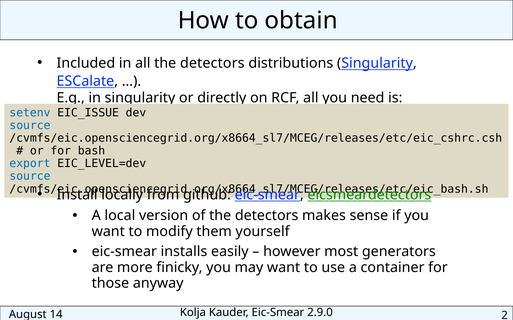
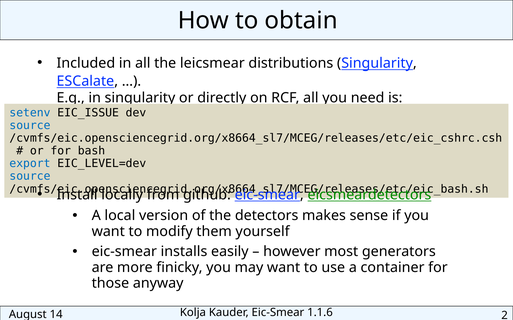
all the detectors: detectors -> leicsmear
2.9.0: 2.9.0 -> 1.1.6
